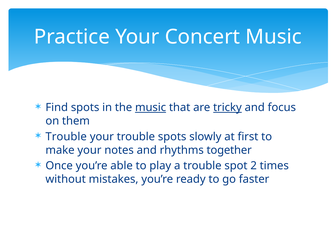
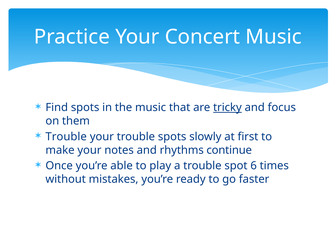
music at (151, 107) underline: present -> none
together: together -> continue
2: 2 -> 6
